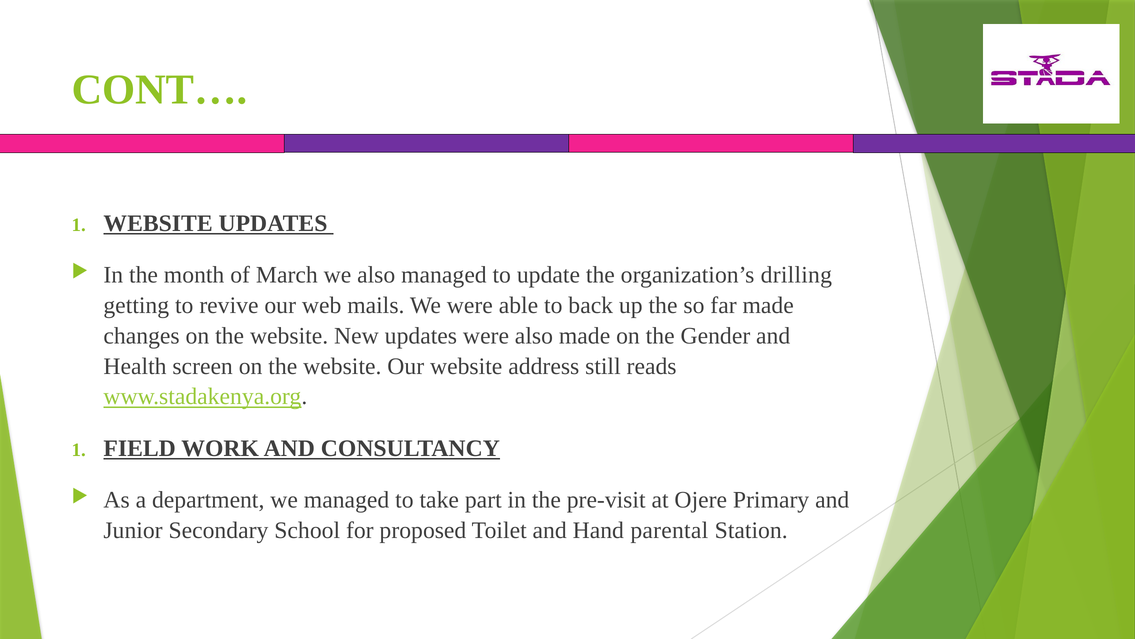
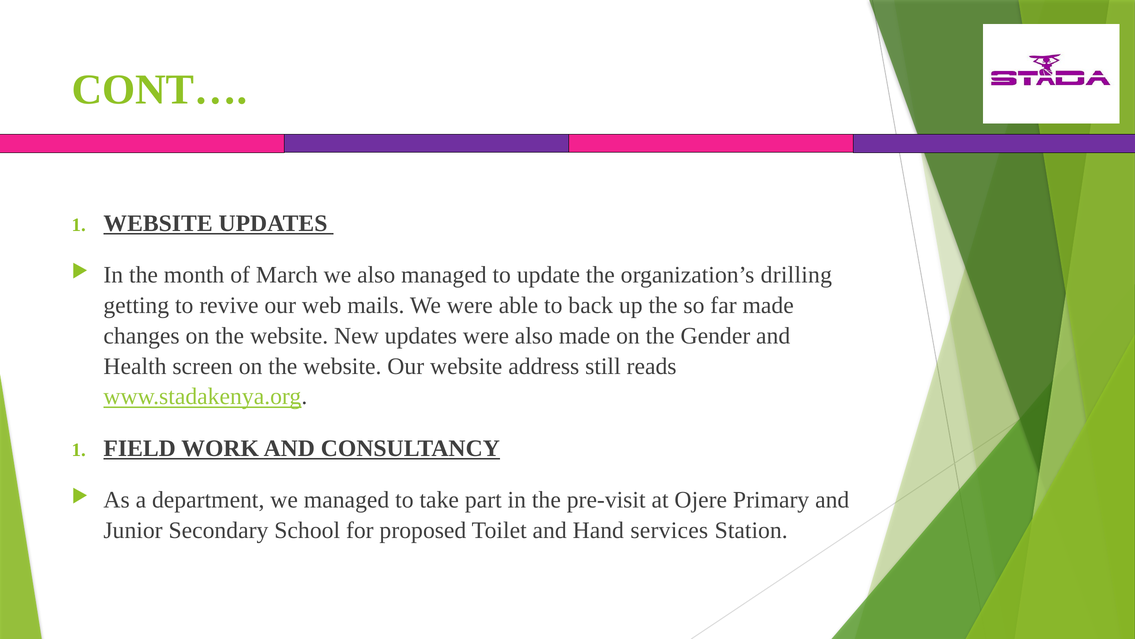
parental: parental -> services
